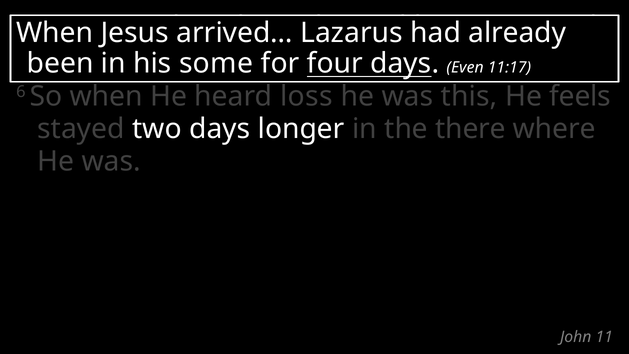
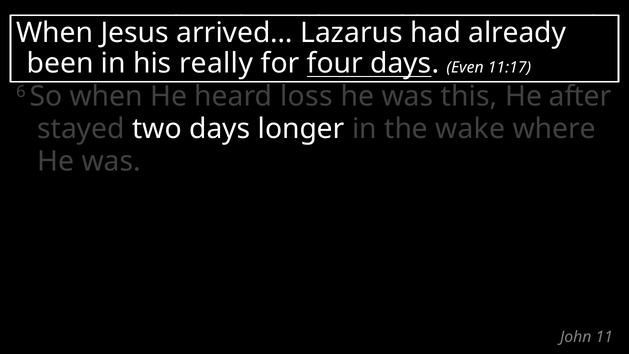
some: some -> really
feels: feels -> after
there: there -> wake
